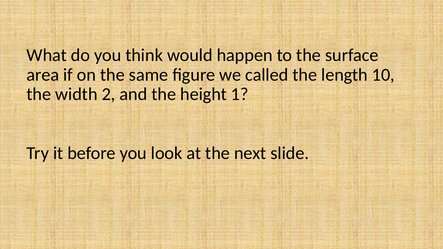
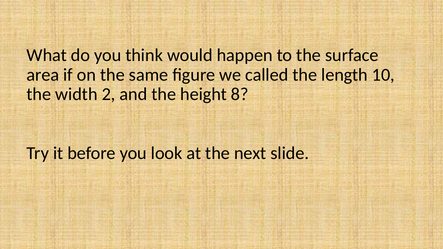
1: 1 -> 8
